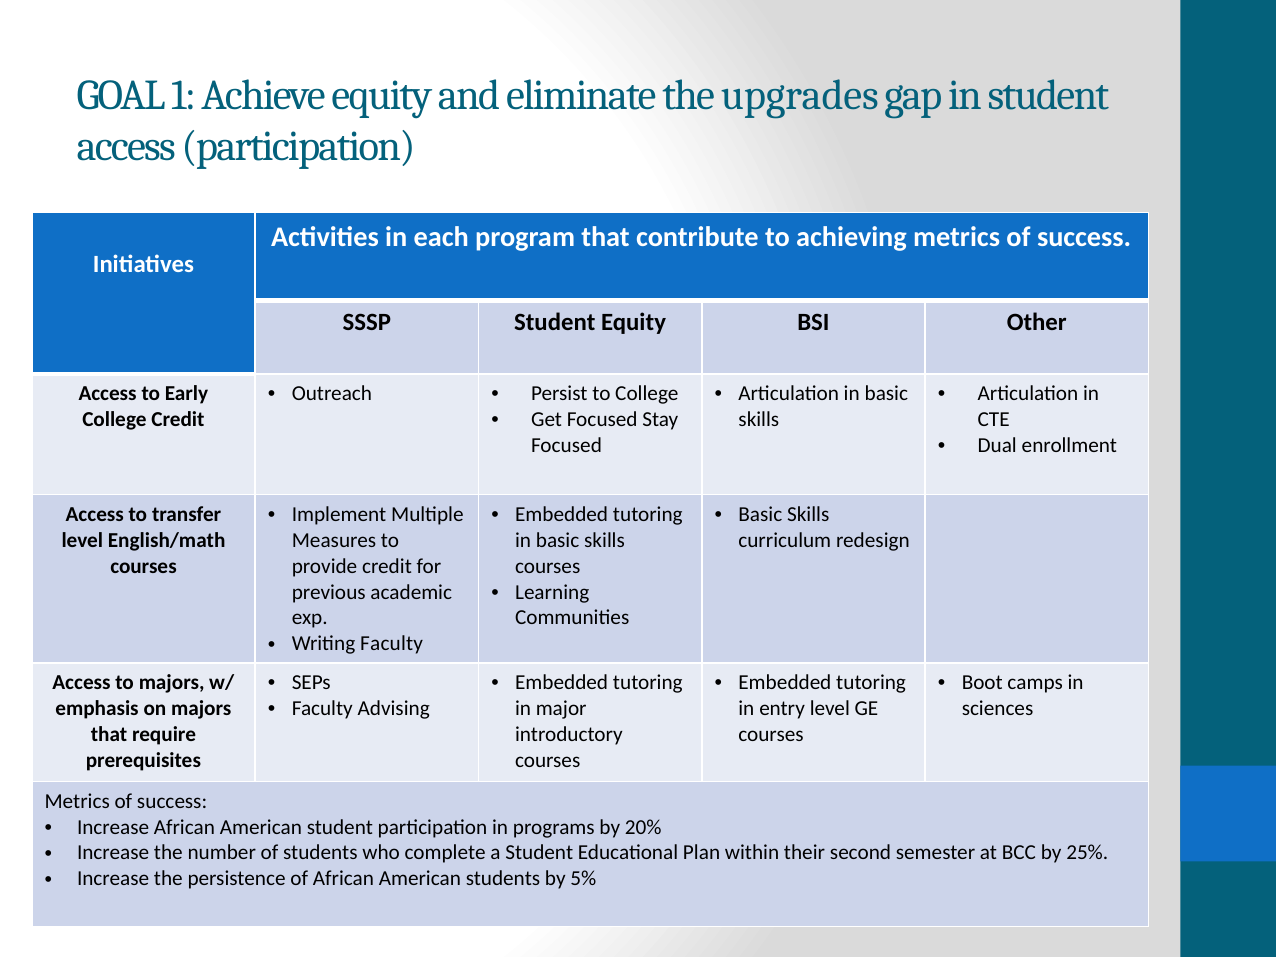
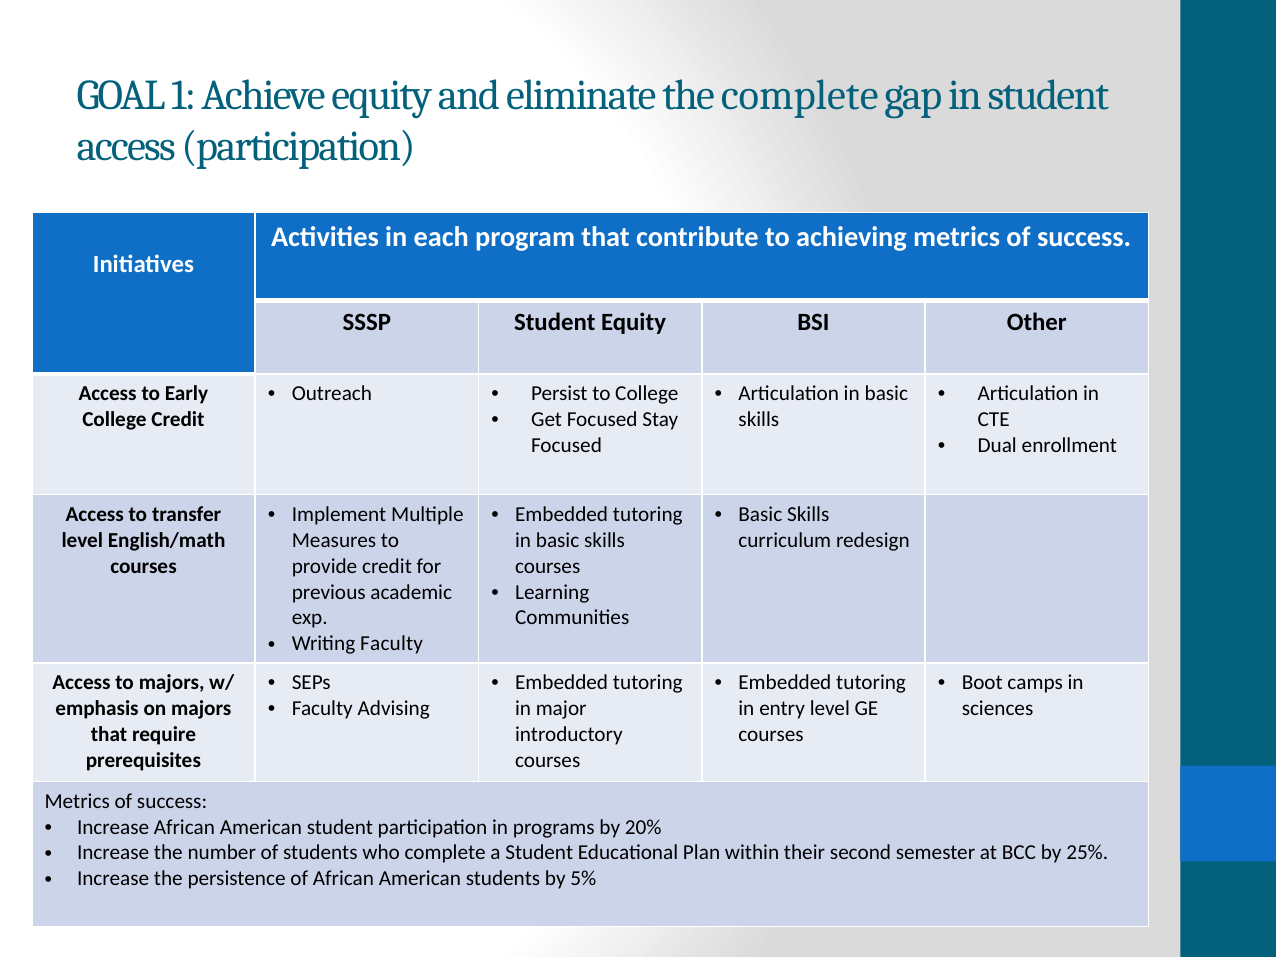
the upgrades: upgrades -> complete
